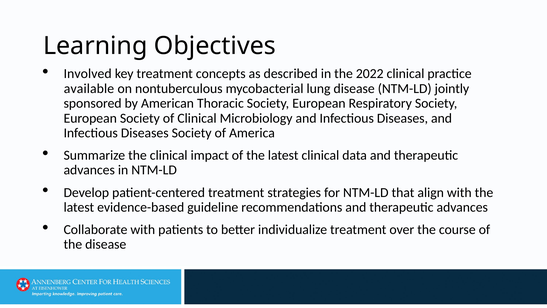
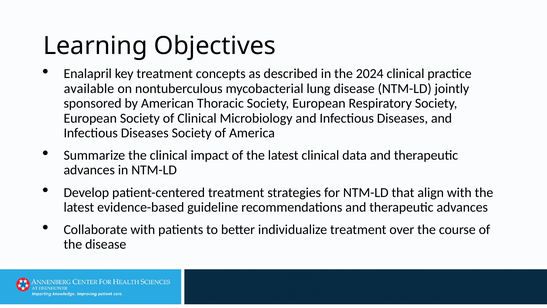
Involved: Involved -> Enalapril
2022: 2022 -> 2024
